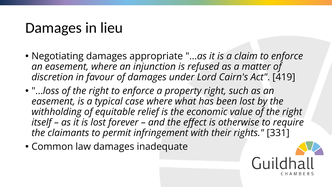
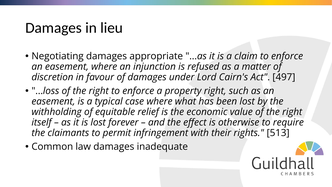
419: 419 -> 497
331: 331 -> 513
